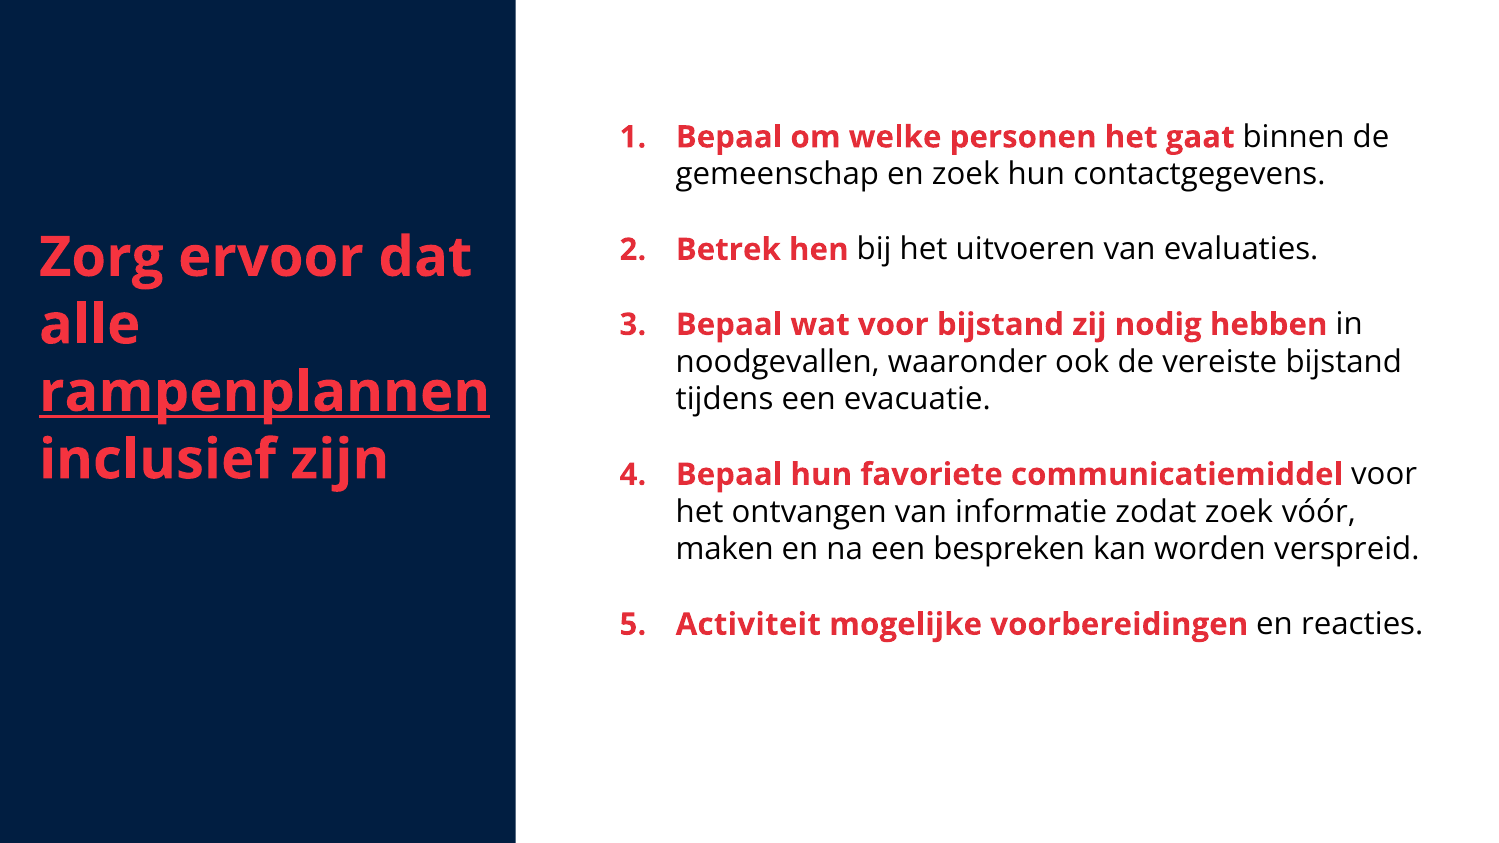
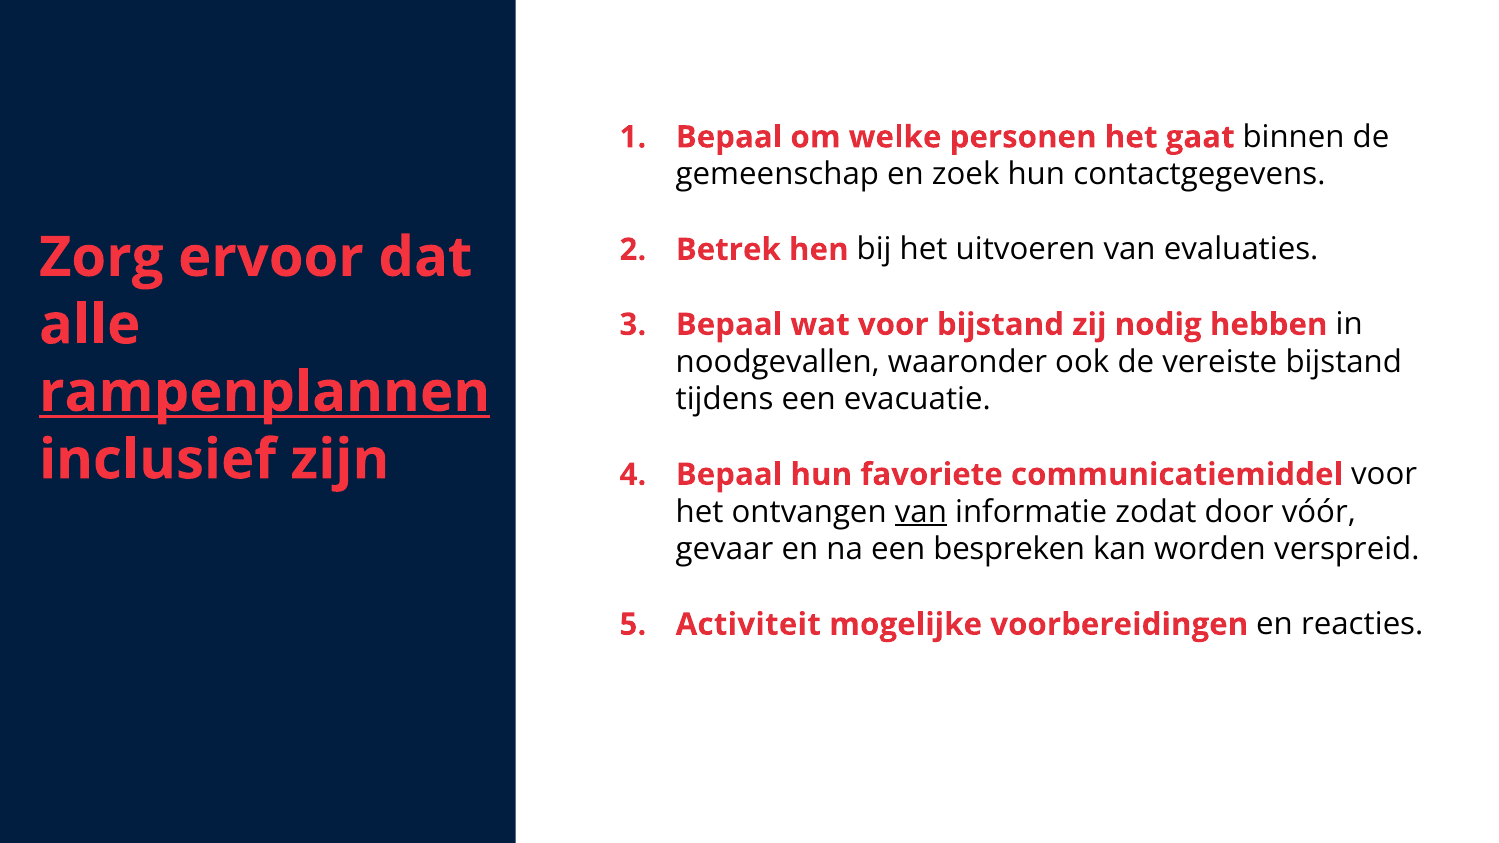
van at (921, 512) underline: none -> present
zodat zoek: zoek -> door
maken: maken -> gevaar
